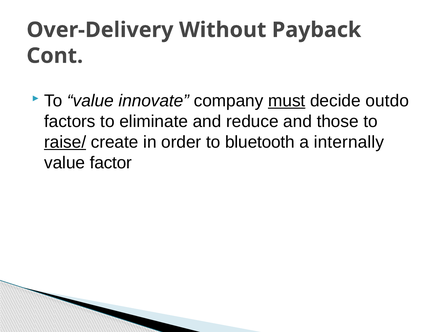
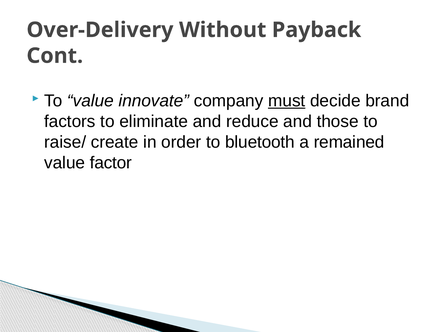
outdo: outdo -> brand
raise/ underline: present -> none
internally: internally -> remained
